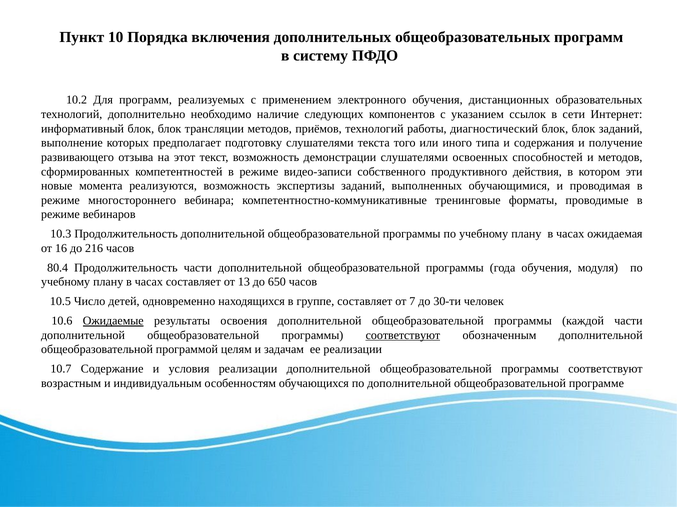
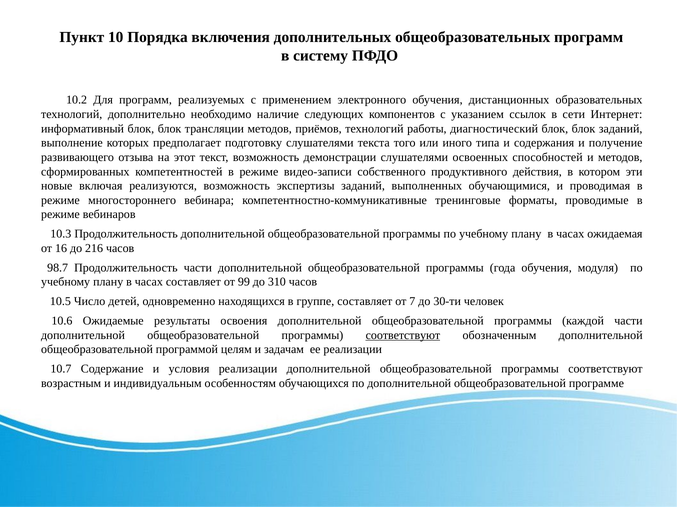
момента: момента -> включая
80.4: 80.4 -> 98.7
13: 13 -> 99
650: 650 -> 310
Ожидаемые underline: present -> none
